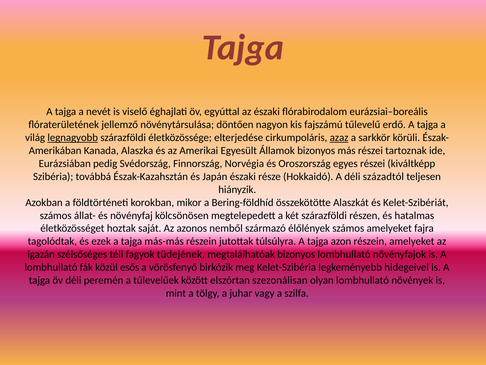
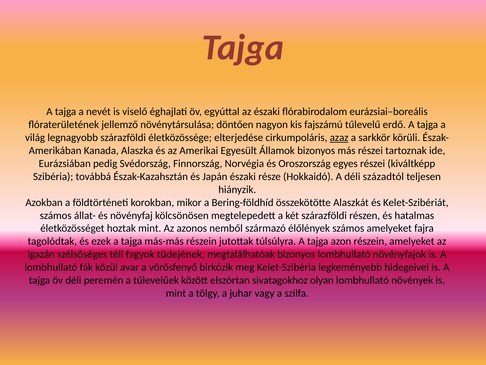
legnagyobb underline: present -> none
hoztak saját: saját -> mint
esős: esős -> avar
szezonálisan: szezonálisan -> sivatagokhoz
